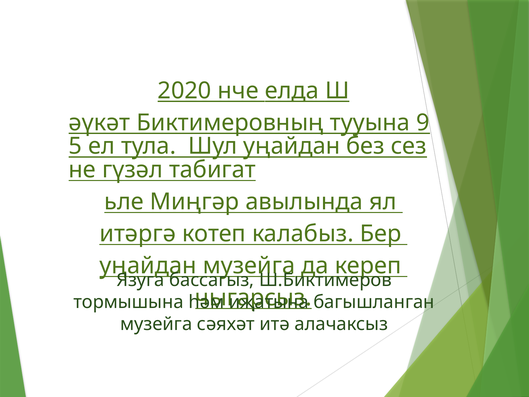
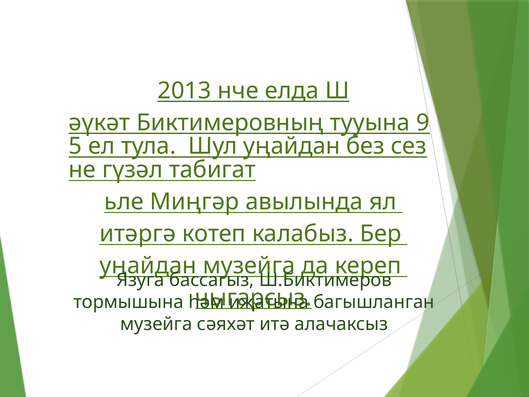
2020: 2020 -> 2013
